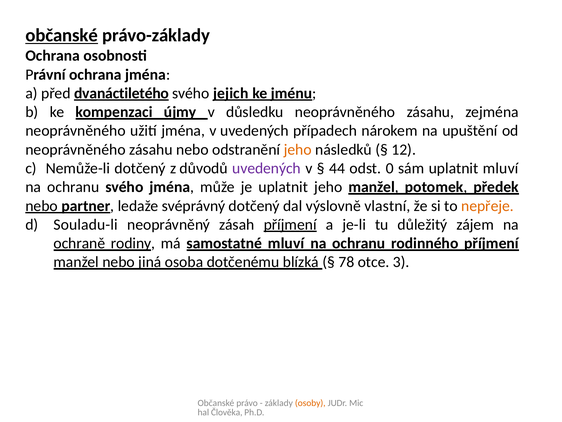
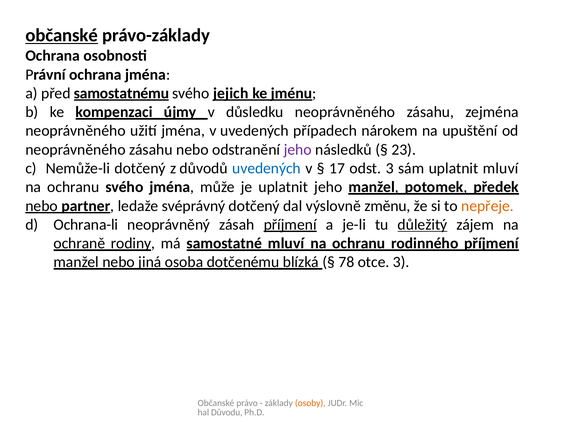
dvanáctiletého: dvanáctiletého -> samostatnému
jeho at (298, 149) colour: orange -> purple
12: 12 -> 23
uvedených at (267, 168) colour: purple -> blue
44: 44 -> 17
odst 0: 0 -> 3
vlastní: vlastní -> změnu
Souladu-li: Souladu-li -> Ochrana-li
důležitý underline: none -> present
Člověka: Člověka -> Důvodu
